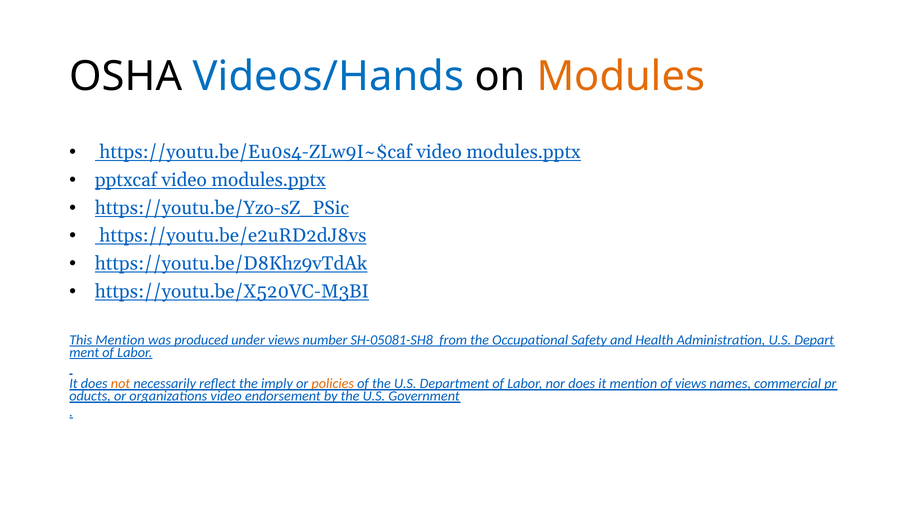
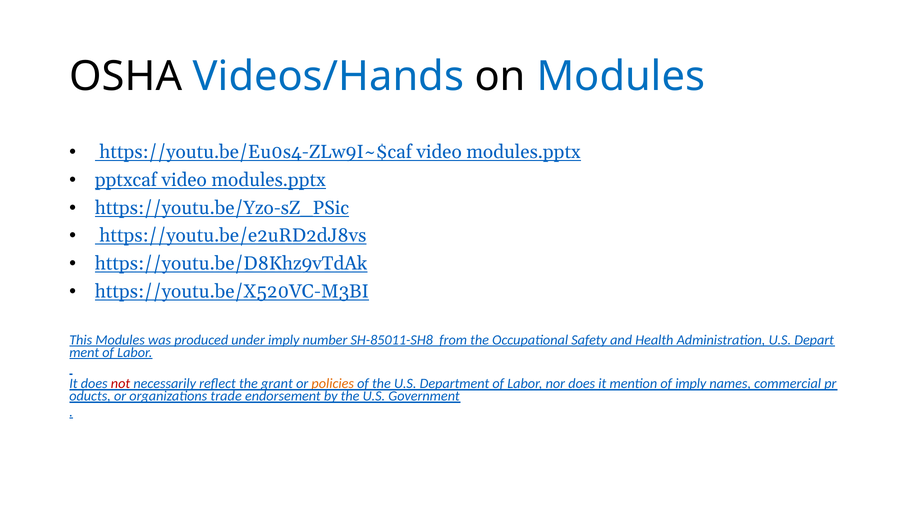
Modules at (621, 76) colour: orange -> blue
This Mention: Mention -> Modules
under views: views -> imply
SH-05081-SH8: SH-05081-SH8 -> SH-85011-SH8
not colour: orange -> red
imply: imply -> grant
of views: views -> imply
organizations video: video -> trade
